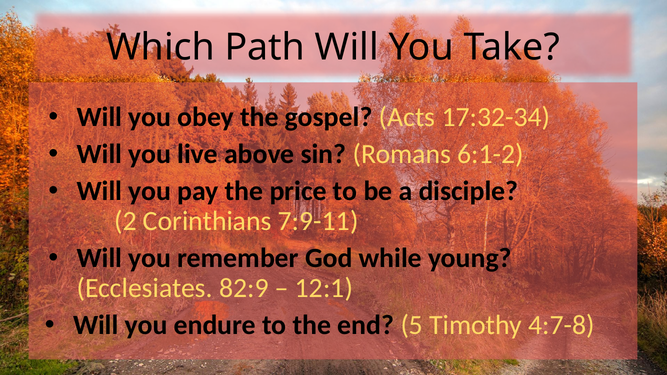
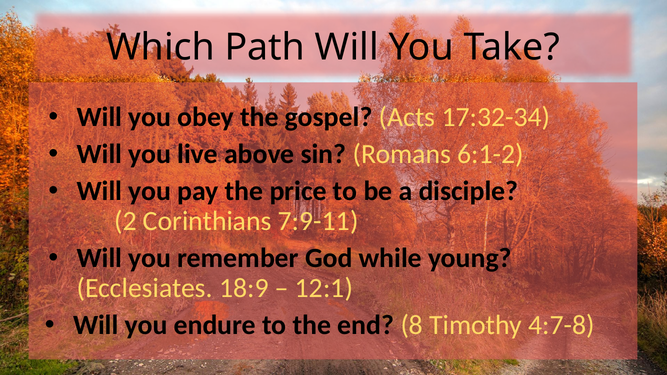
82:9: 82:9 -> 18:9
5: 5 -> 8
